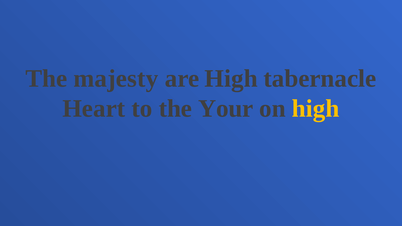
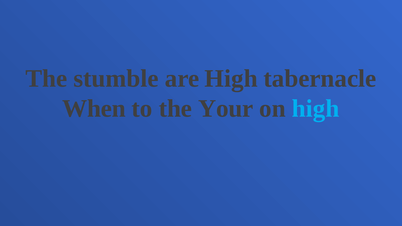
majesty: majesty -> stumble
Heart: Heart -> When
high at (316, 109) colour: yellow -> light blue
